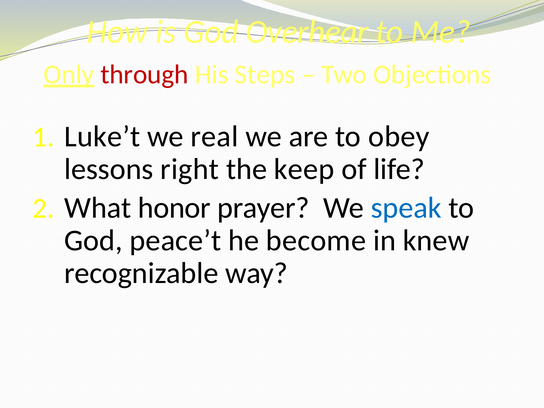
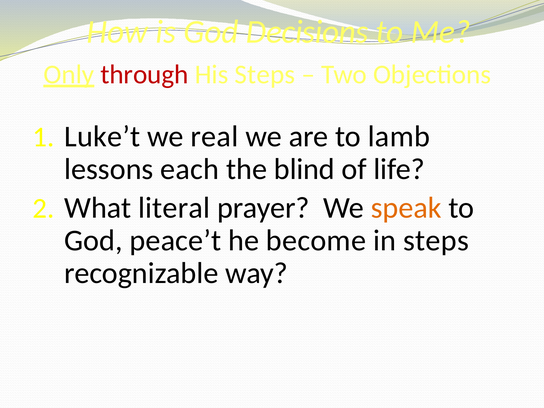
Overhear: Overhear -> Decisions
obey: obey -> lamb
right: right -> each
keep: keep -> blind
honor: honor -> literal
speak colour: blue -> orange
in knew: knew -> steps
